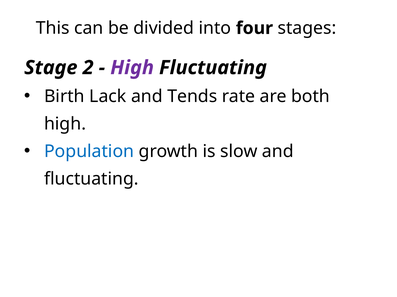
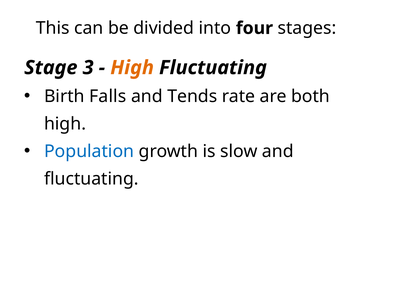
2: 2 -> 3
High at (132, 68) colour: purple -> orange
Lack: Lack -> Falls
